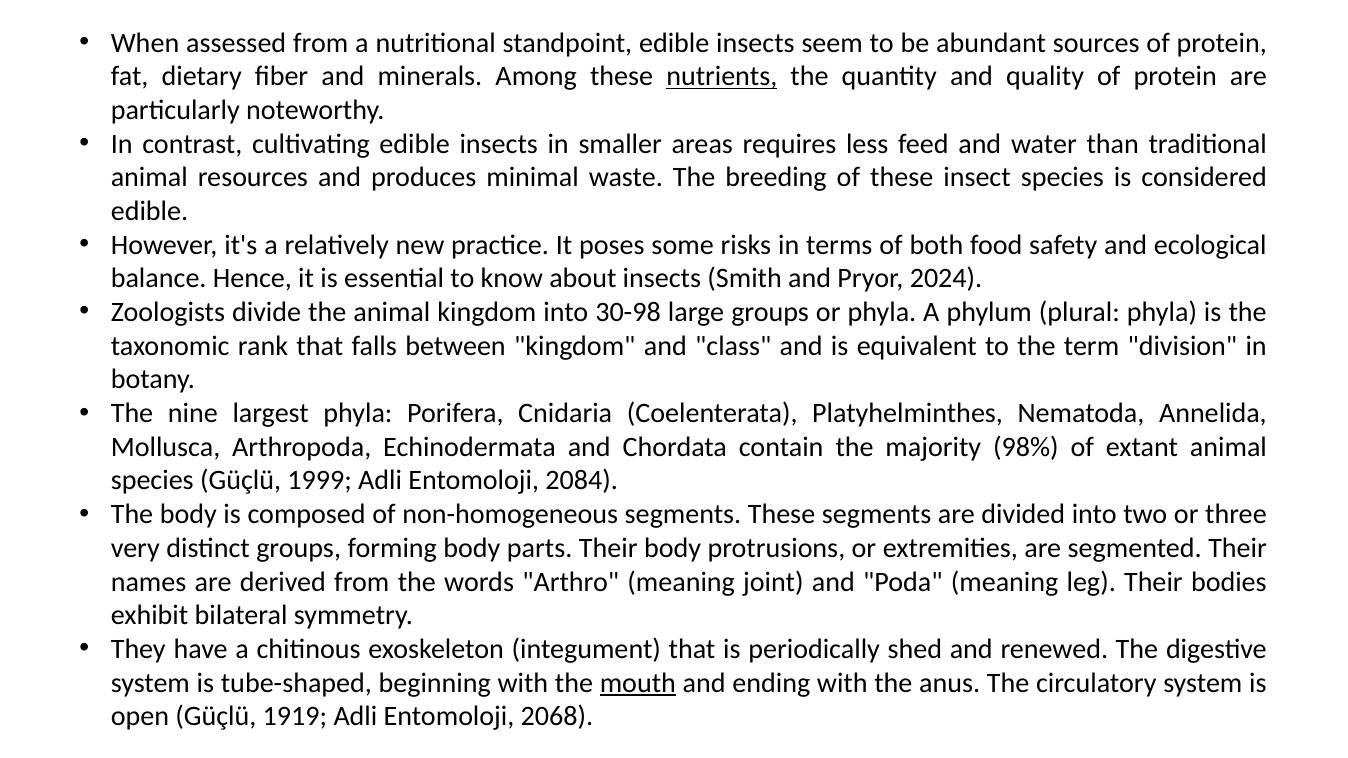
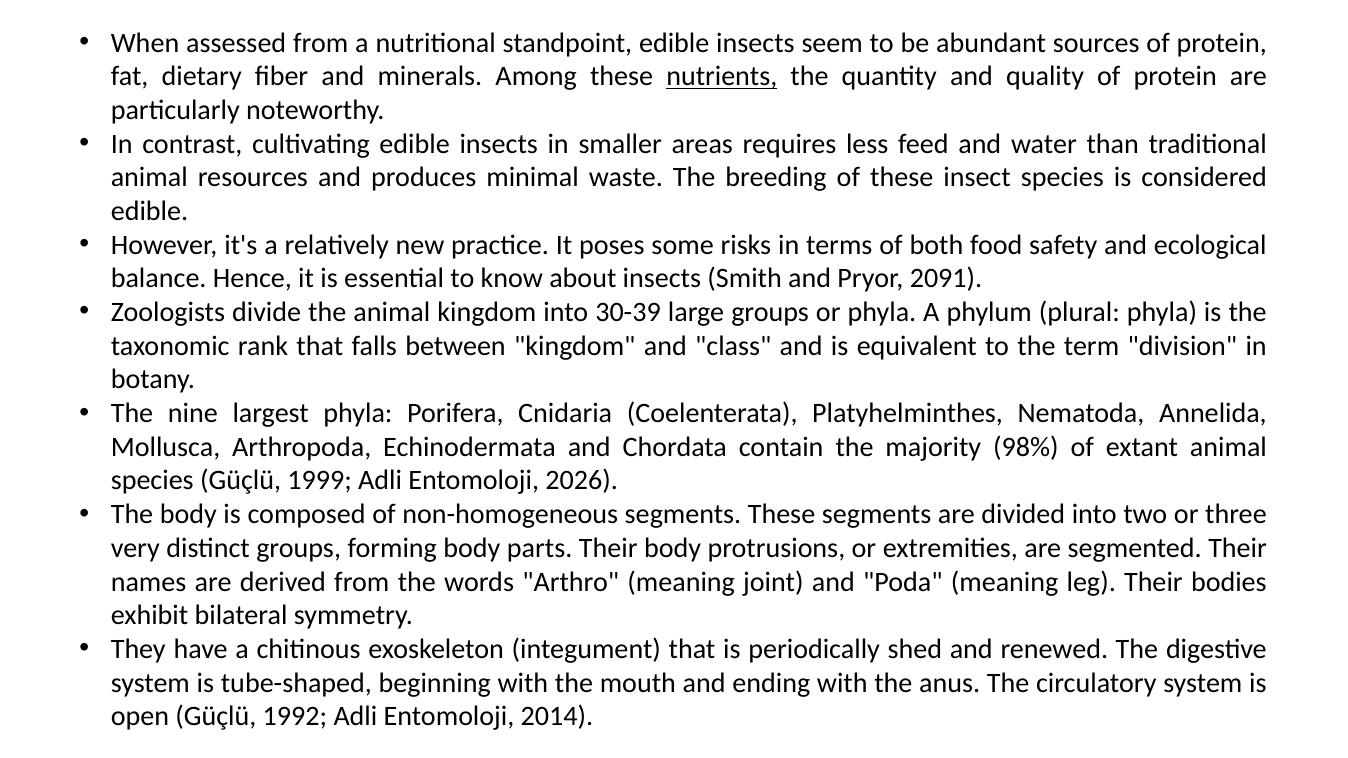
2024: 2024 -> 2091
30-98: 30-98 -> 30-39
2084: 2084 -> 2026
mouth underline: present -> none
1919: 1919 -> 1992
2068: 2068 -> 2014
